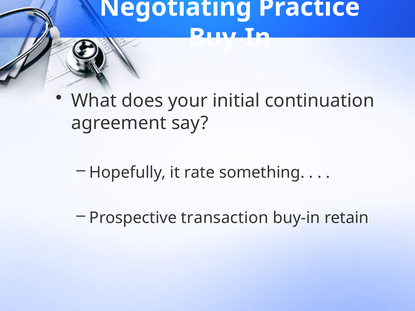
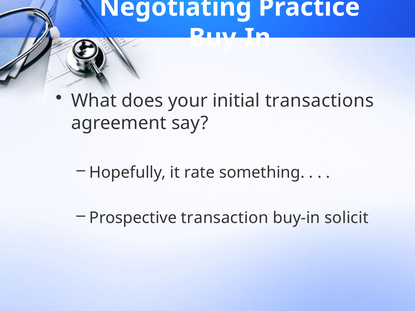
continuation: continuation -> transactions
retain: retain -> solicit
